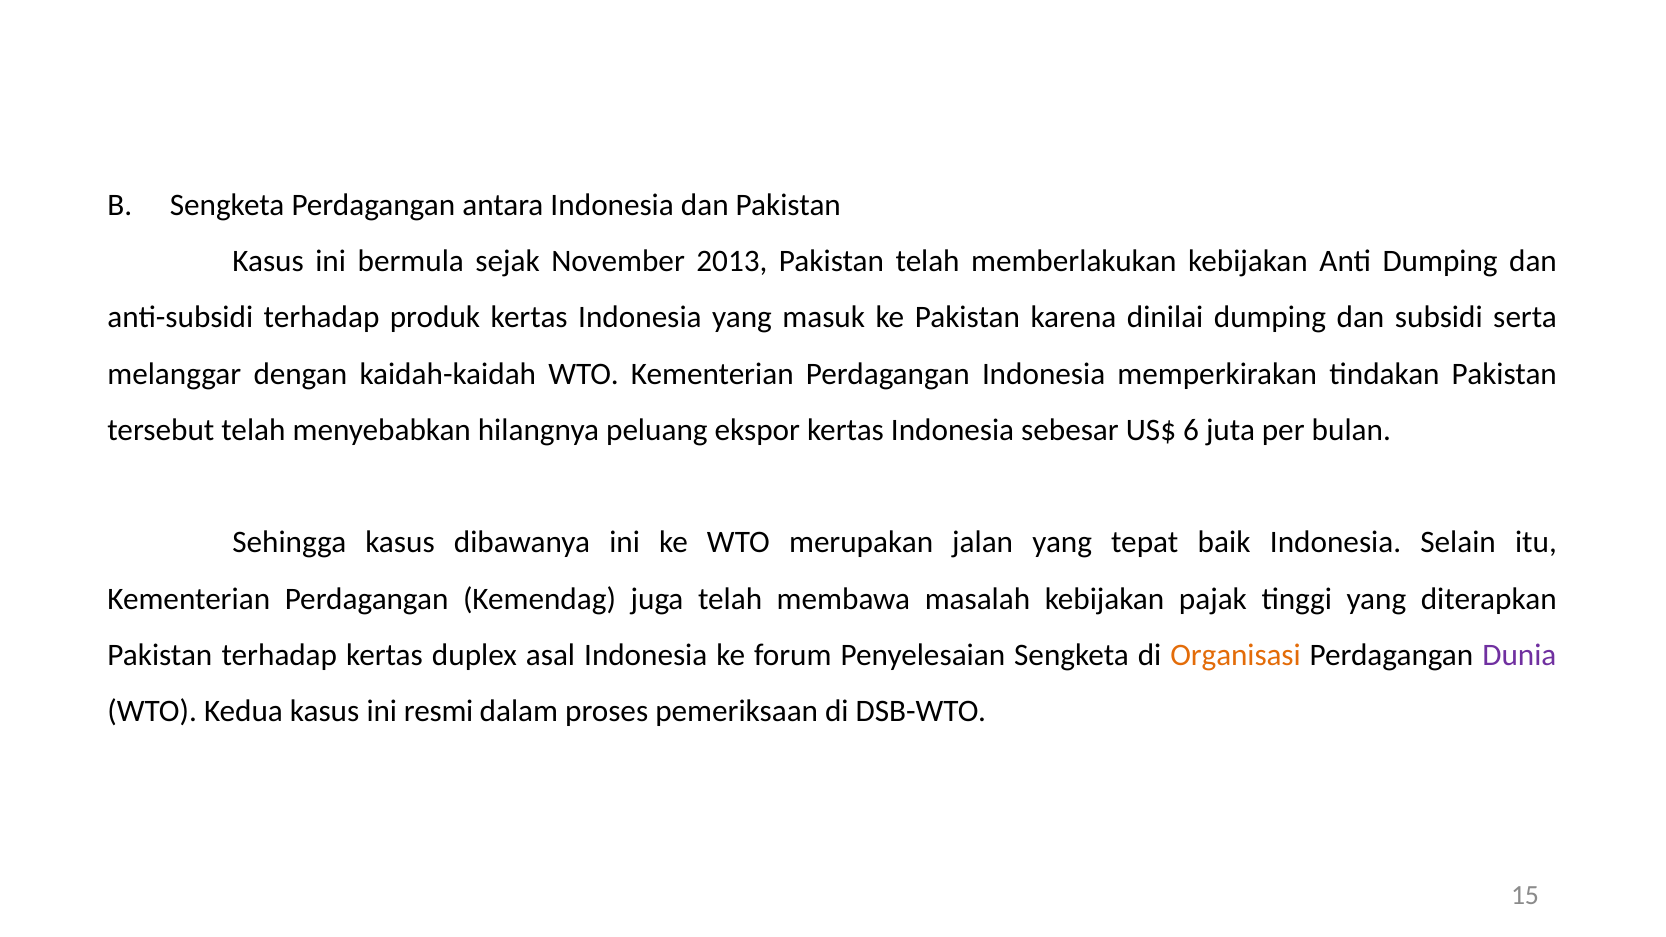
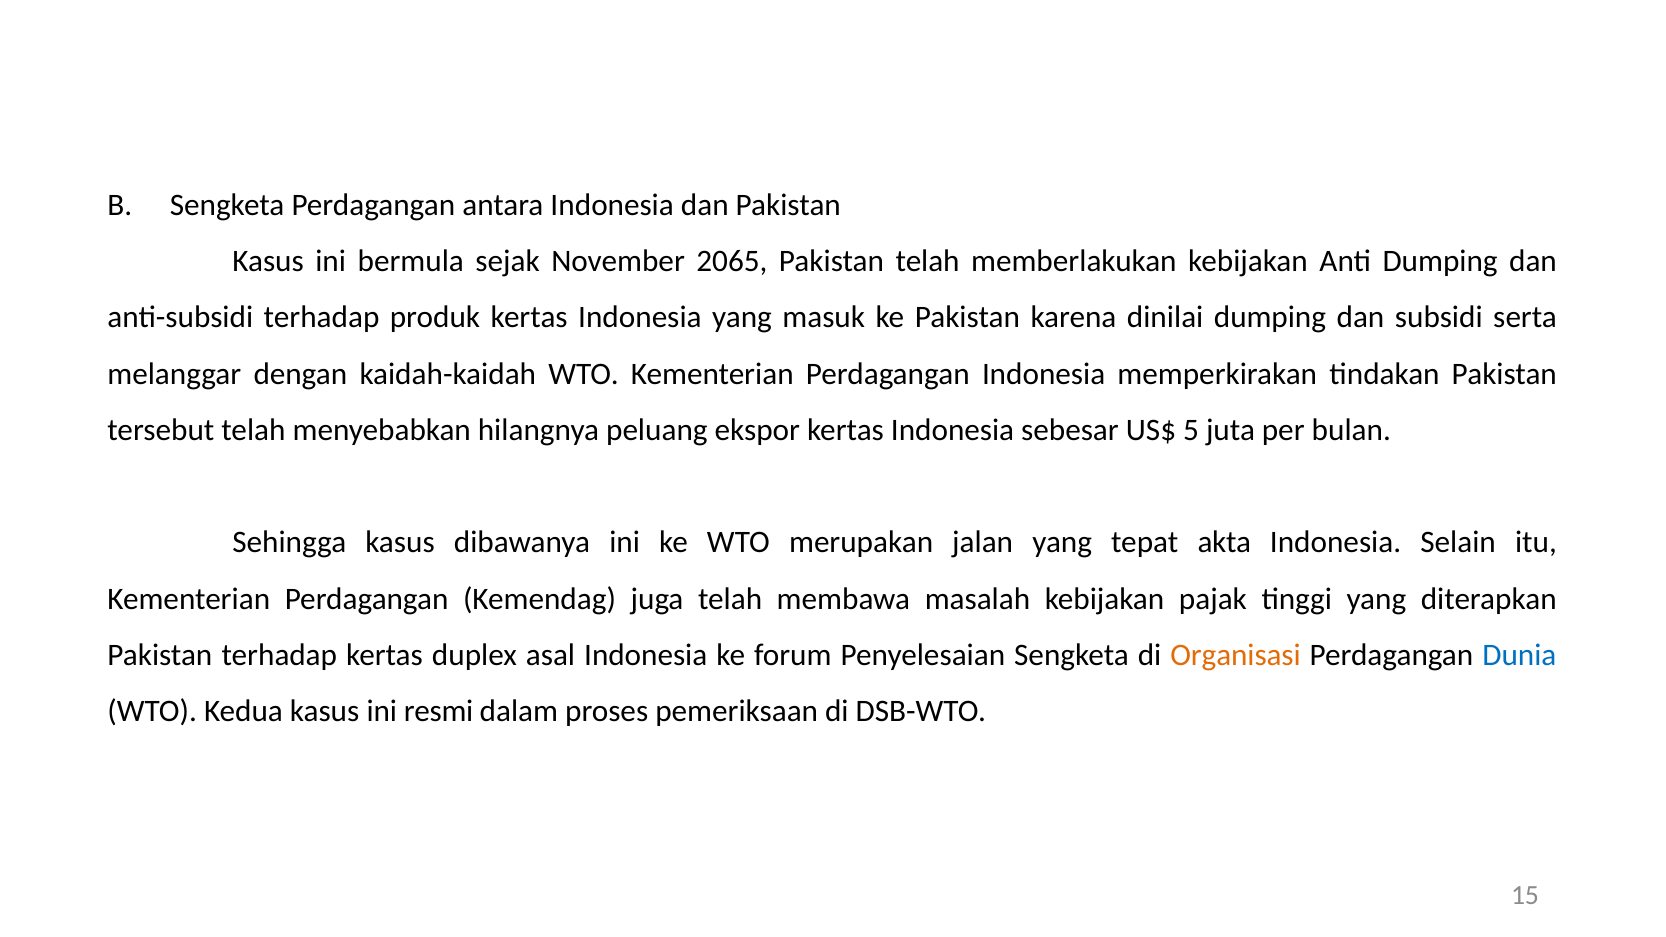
2013: 2013 -> 2065
6: 6 -> 5
baik: baik -> akta
Dunia colour: purple -> blue
